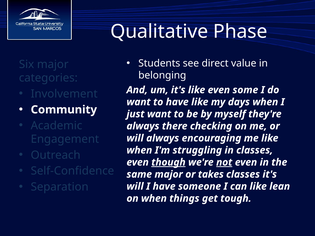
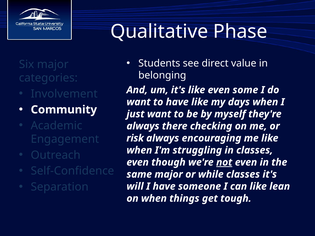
will at (135, 138): will -> risk
though underline: present -> none
takes: takes -> while
